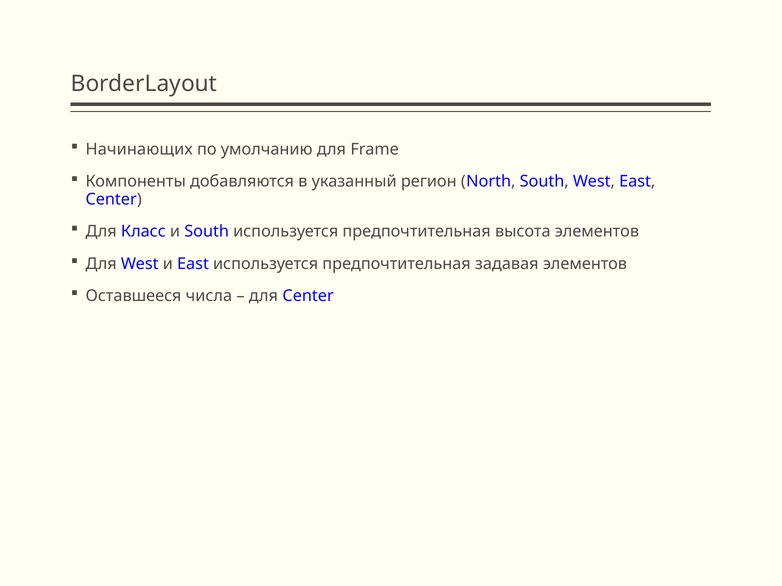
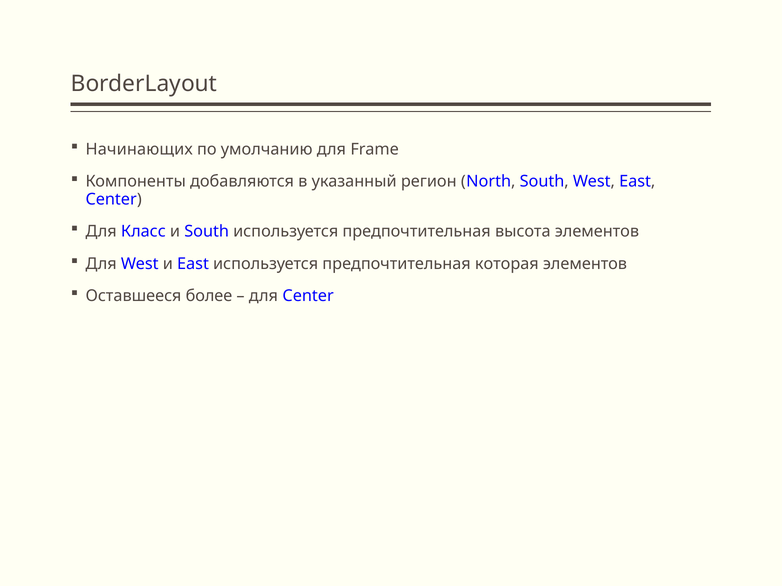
задавая: задавая -> которая
числа: числа -> более
